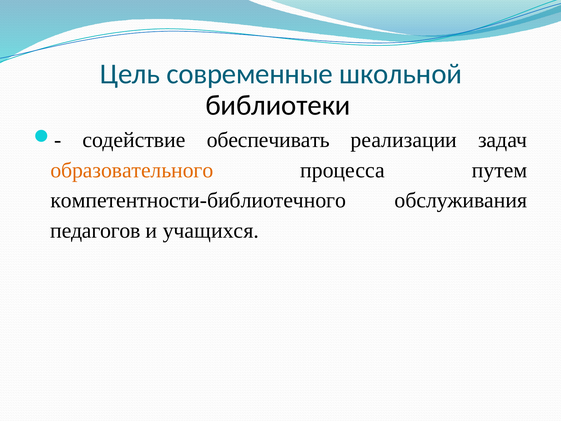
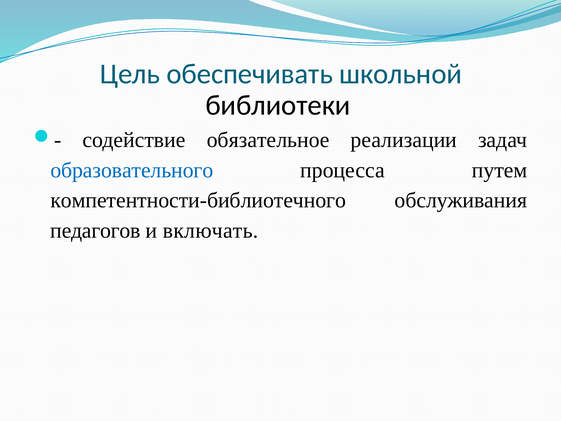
современные: современные -> обеспечивать
обеспечивать: обеспечивать -> обязательное
образовательного colour: orange -> blue
учащихся: учащихся -> включать
